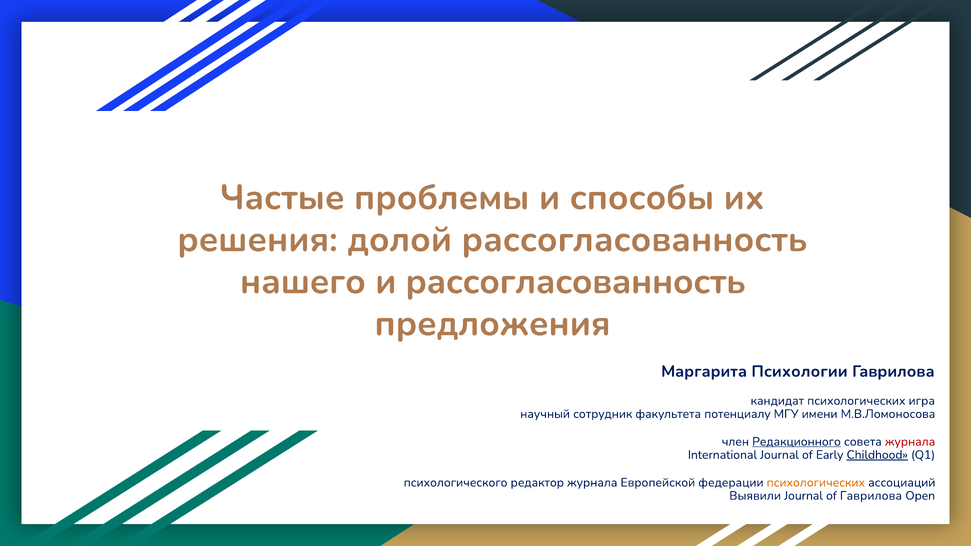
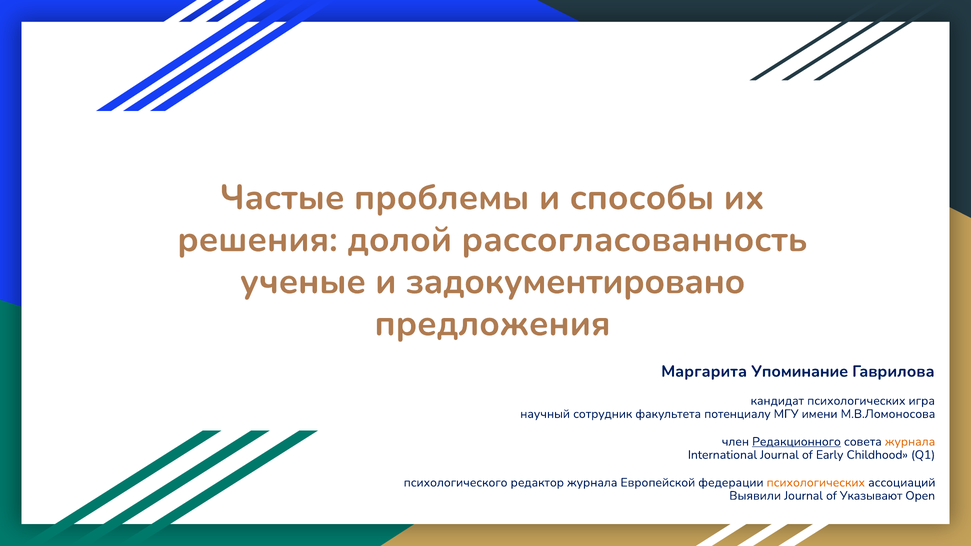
нашего: нашего -> ученые
и рассогласованность: рассогласованность -> задокументировано
Психологии: Психологии -> Упоминание
журнала at (910, 442) colour: red -> orange
Childhood underline: present -> none
of Гаврилова: Гаврилова -> Указывают
